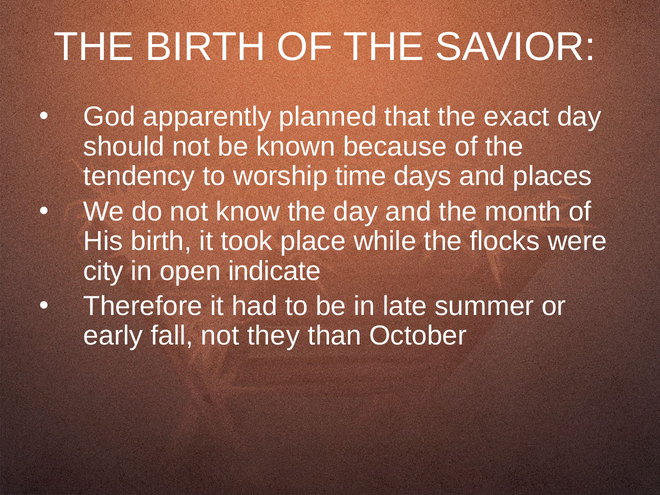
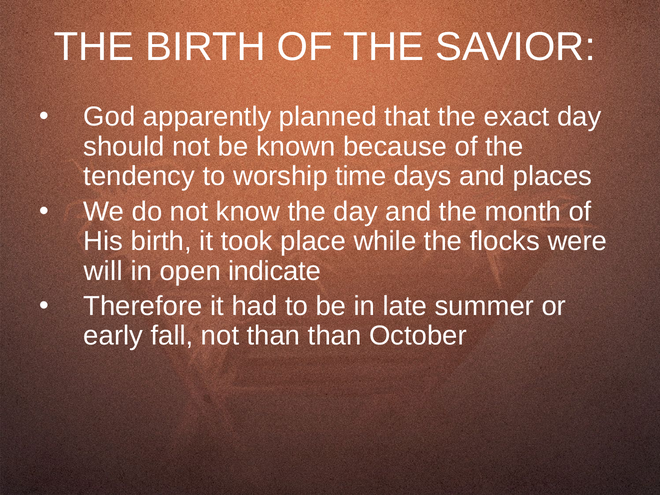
city: city -> will
not they: they -> than
